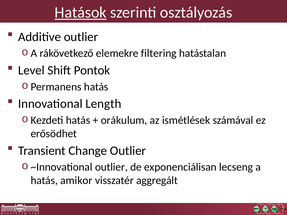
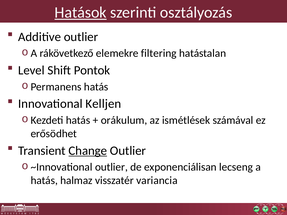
Length: Length -> Kelljen
Change underline: none -> present
amikor: amikor -> halmaz
aggregált: aggregált -> variancia
